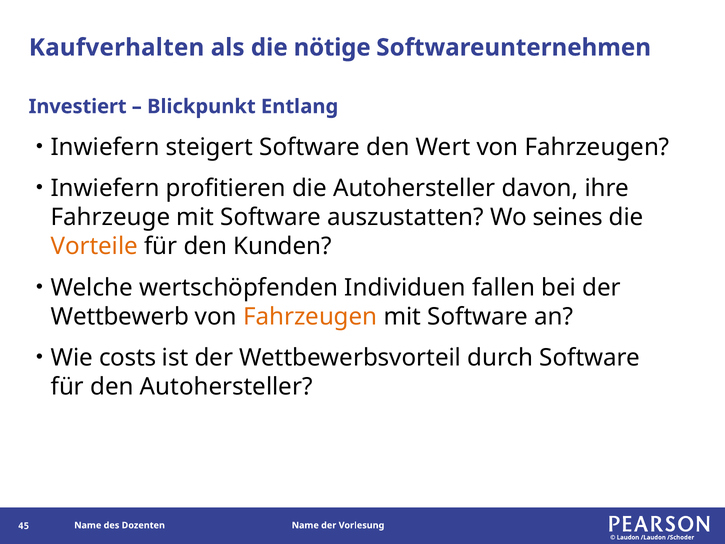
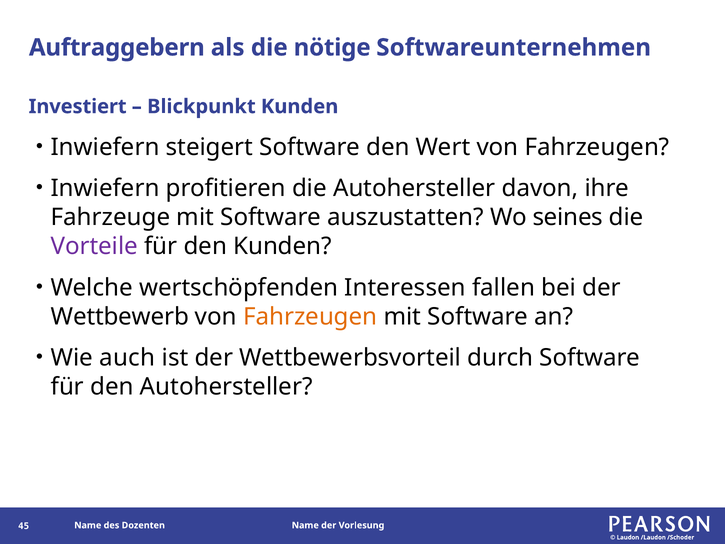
Kaufverhalten: Kaufverhalten -> Auftraggebern
Blickpunkt Entlang: Entlang -> Kunden
Vorteile colour: orange -> purple
Individuen: Individuen -> Interessen
costs: costs -> auch
